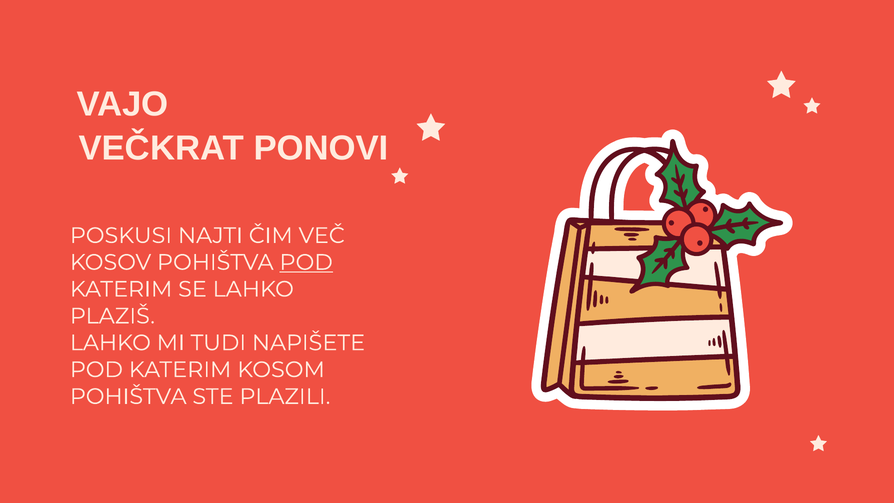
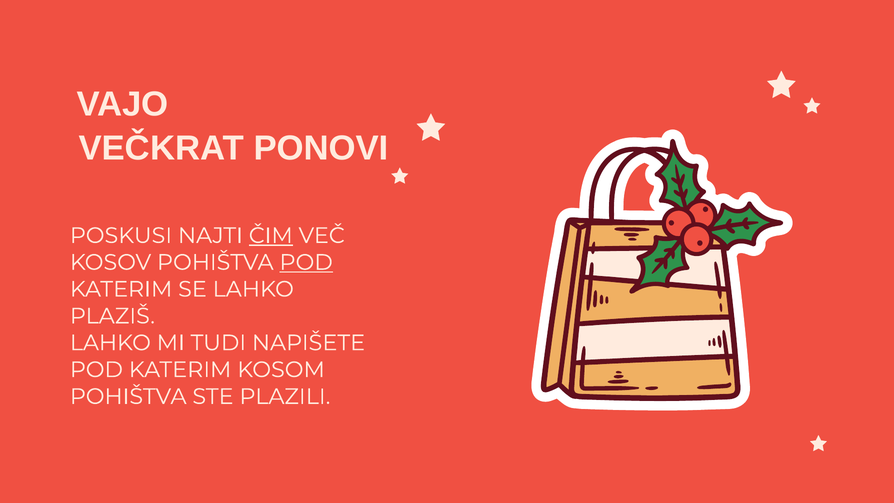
ČIM underline: none -> present
